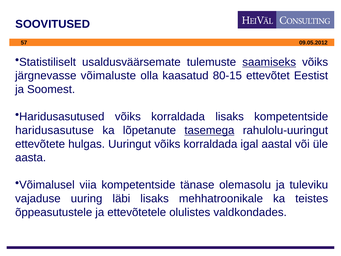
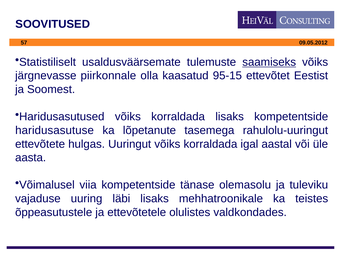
võimaluste: võimaluste -> piirkonnale
80-15: 80-15 -> 95-15
tasemega underline: present -> none
